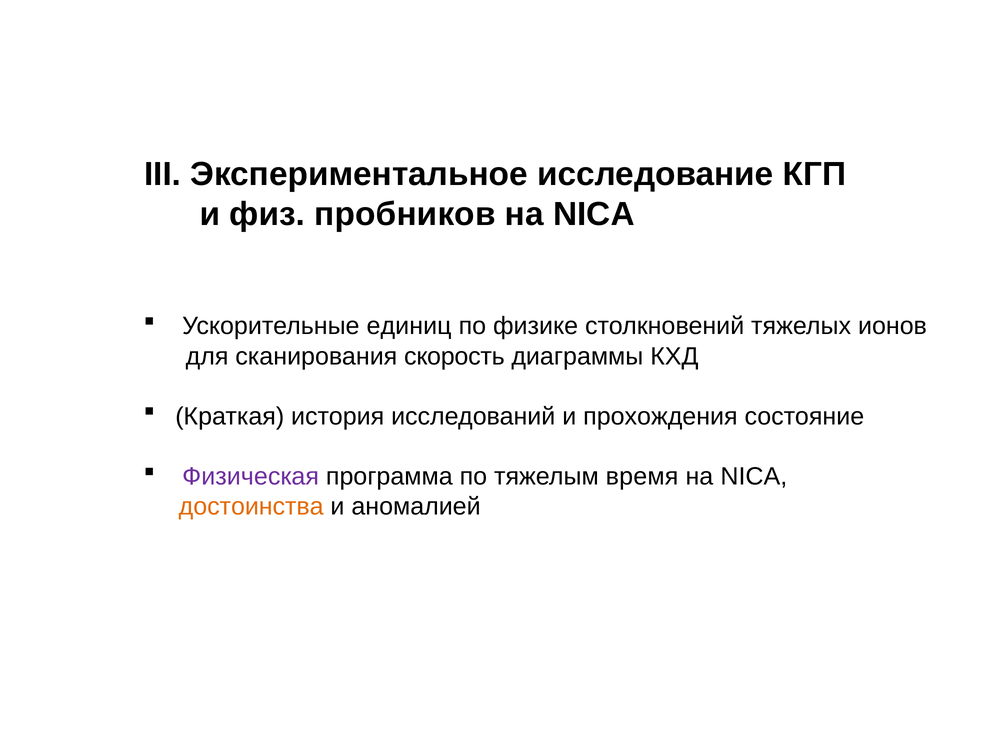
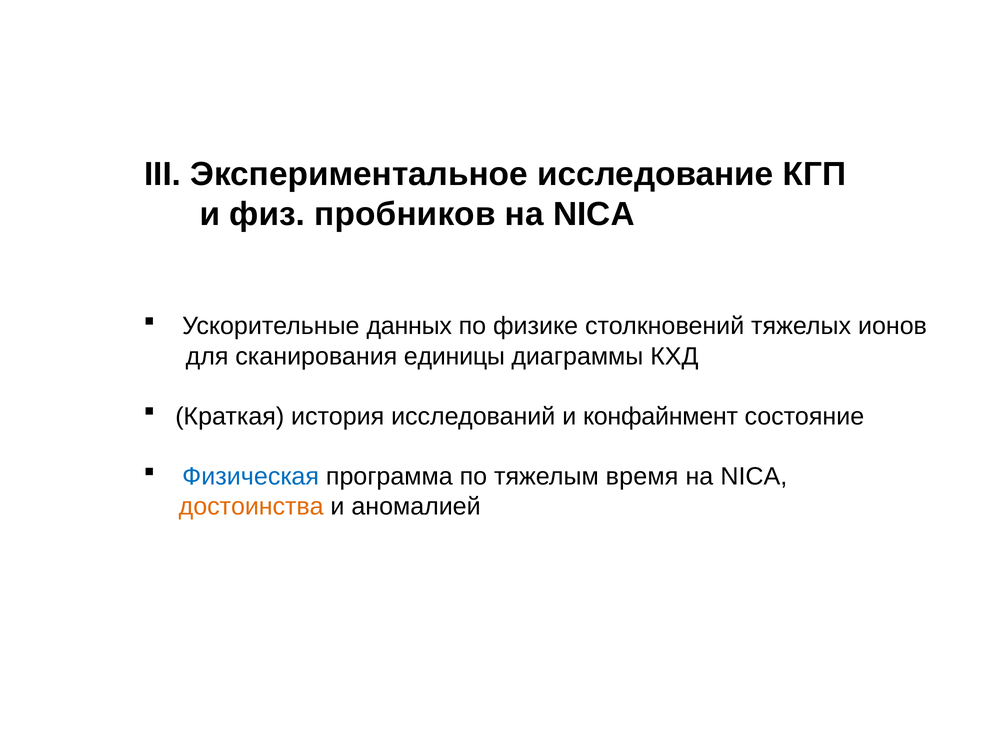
единиц: единиц -> данных
скорость: скорость -> единицы
прохождения: прохождения -> конфайнмент
Физическая colour: purple -> blue
